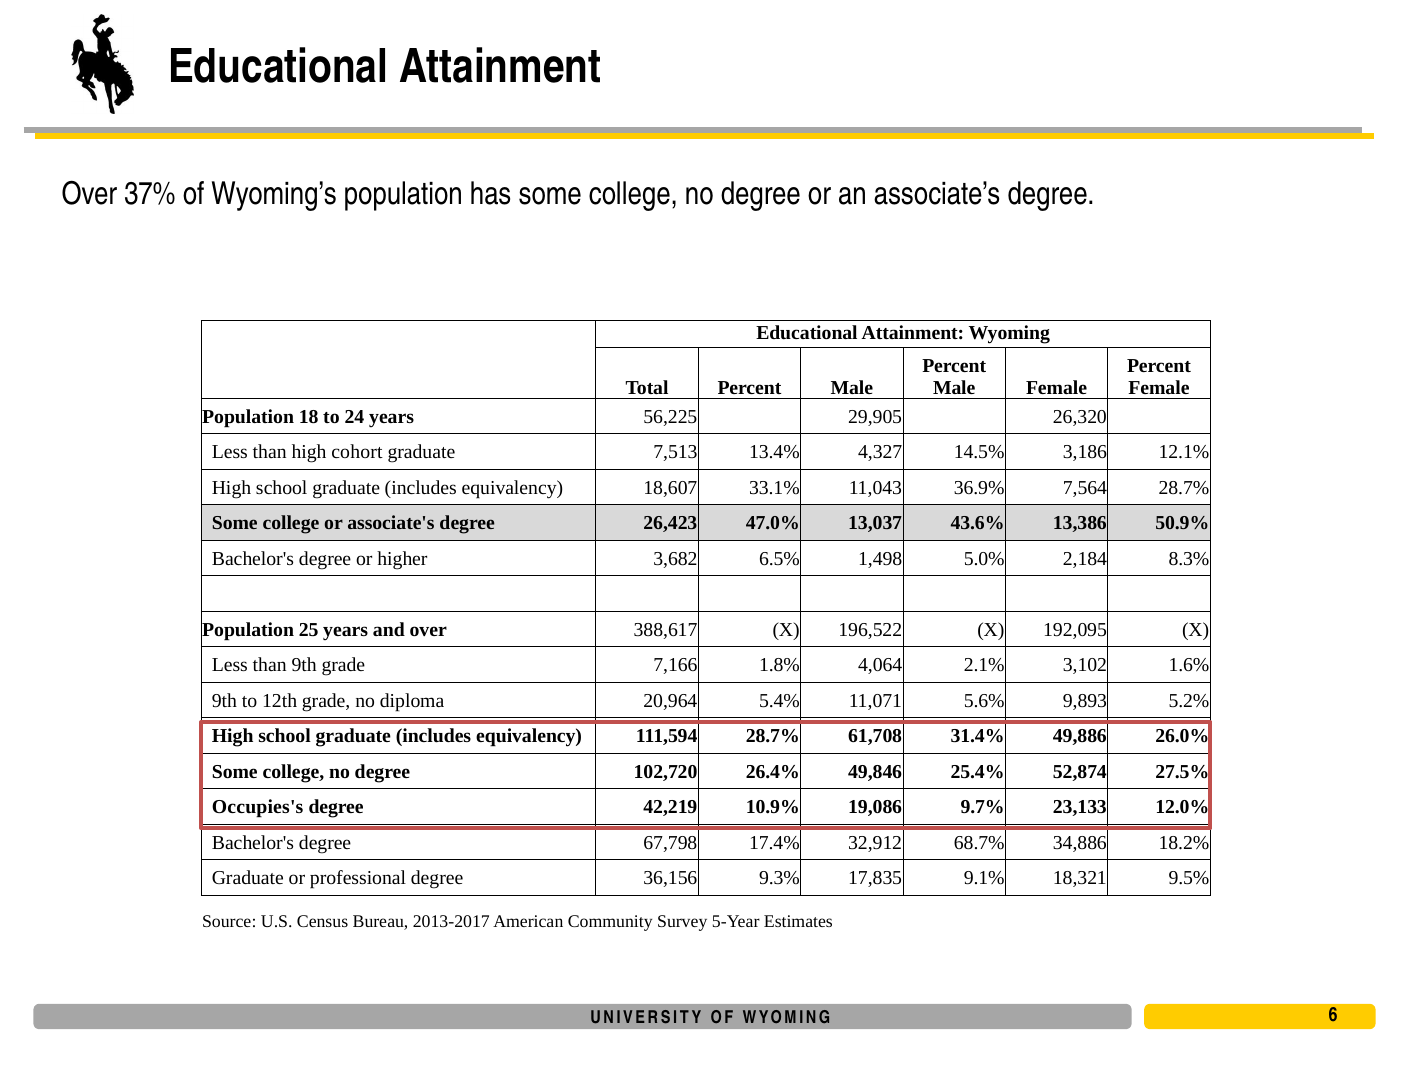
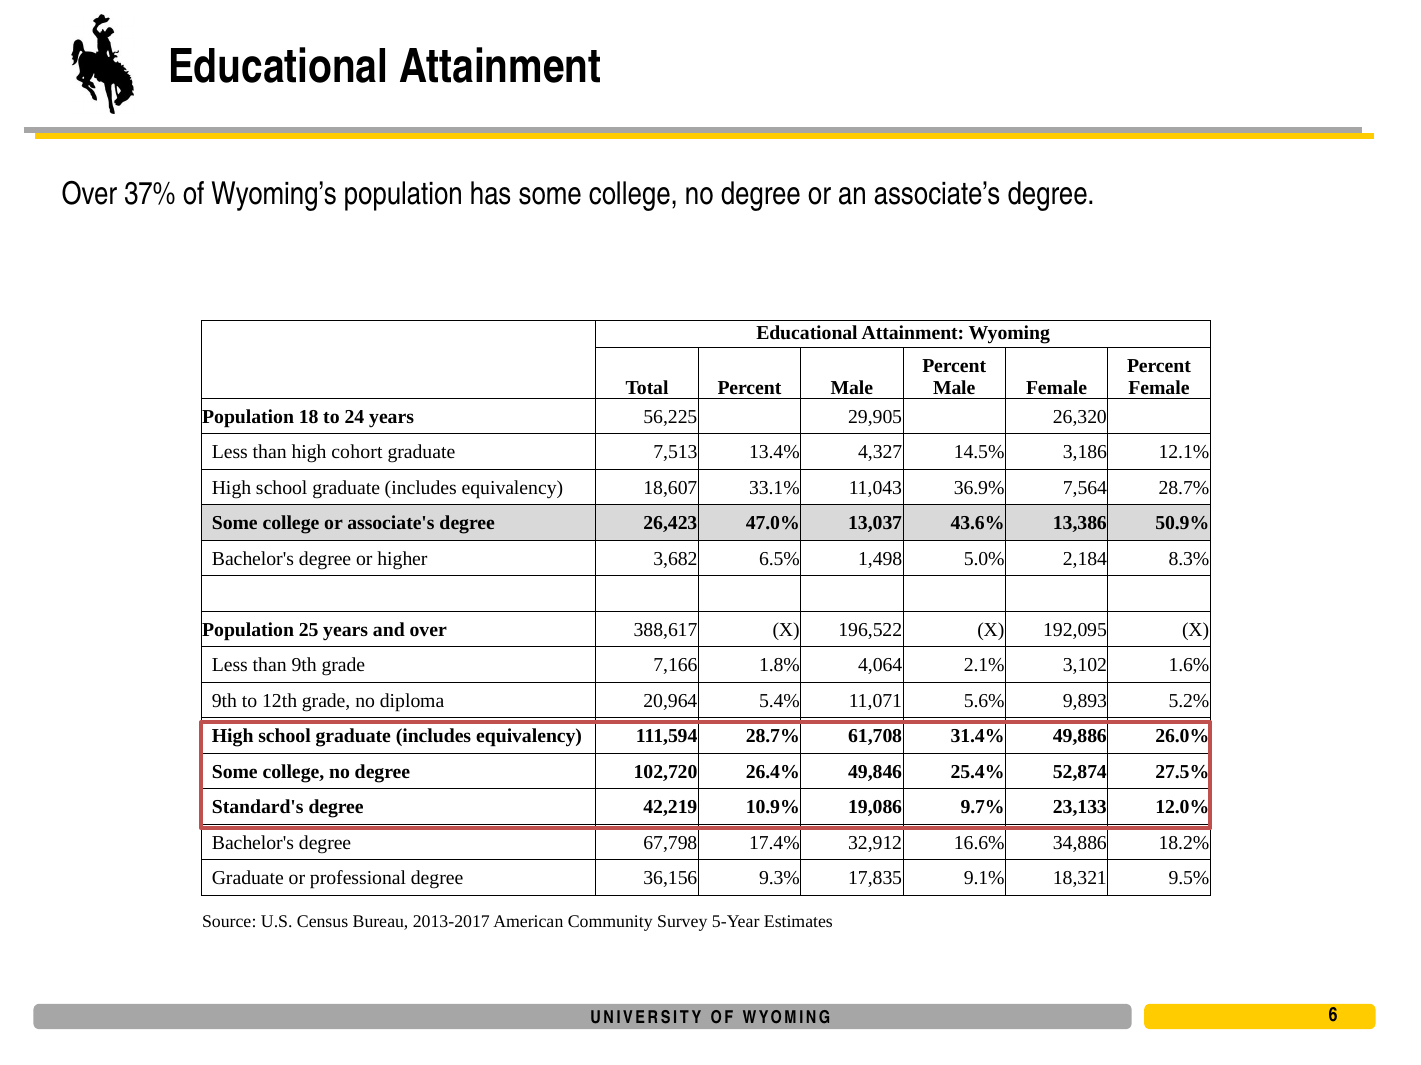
Occupies's: Occupies's -> Standard's
68.7%: 68.7% -> 16.6%
